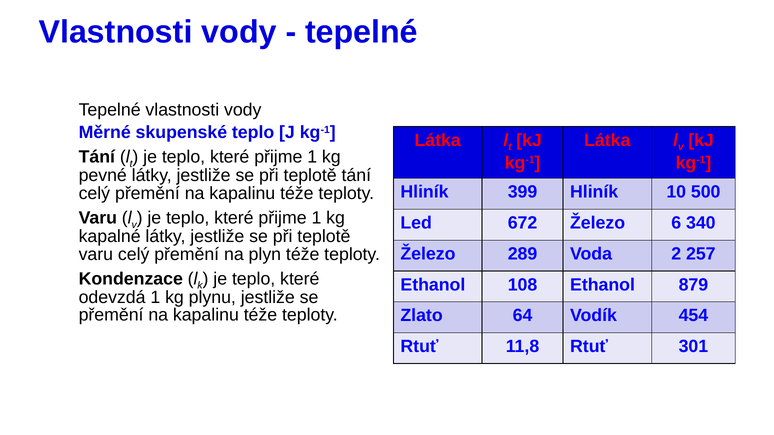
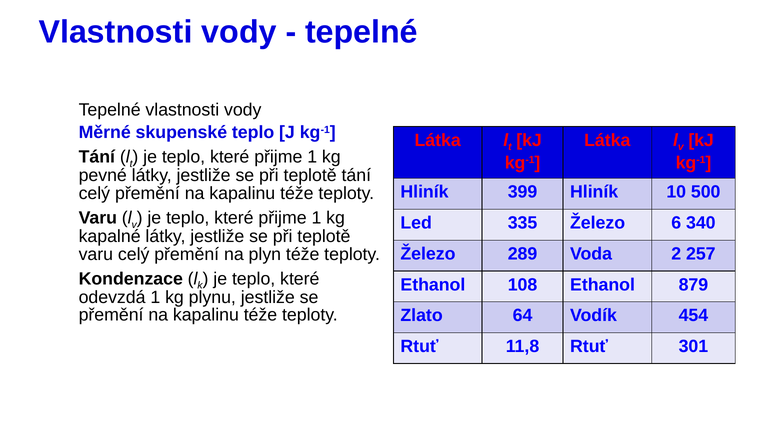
672: 672 -> 335
